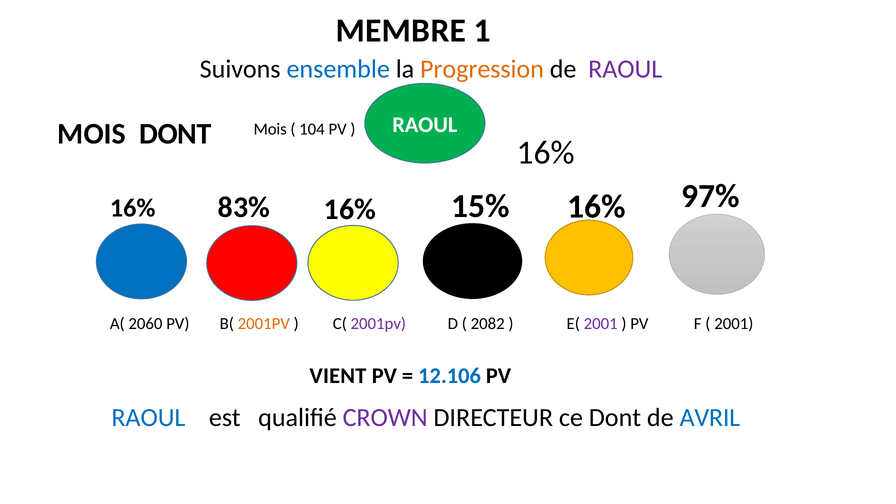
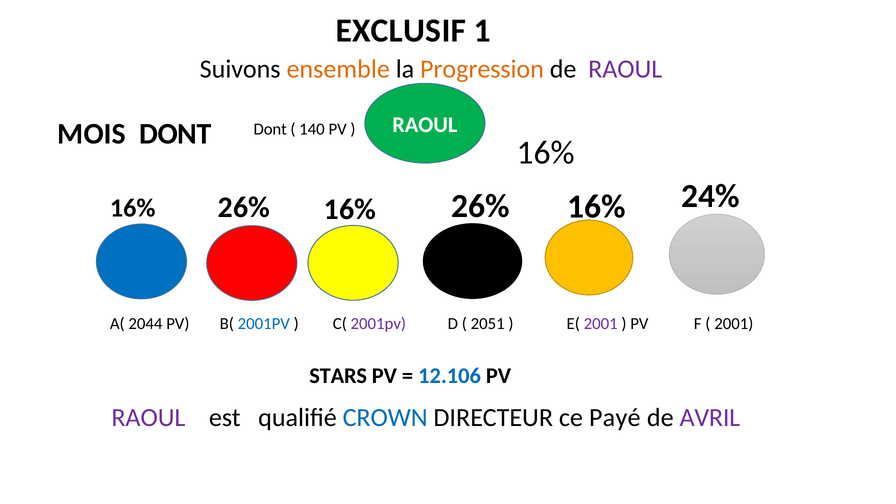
MEMBRE: MEMBRE -> EXCLUSIF
ensemble colour: blue -> orange
Mois at (270, 129): Mois -> Dont
104: 104 -> 140
83% at (244, 207): 83% -> 26%
15% at (481, 206): 15% -> 26%
97%: 97% -> 24%
2060: 2060 -> 2044
2001PV at (264, 324) colour: orange -> blue
2082: 2082 -> 2051
VIENT: VIENT -> STARS
RAOUL at (148, 418) colour: blue -> purple
CROWN colour: purple -> blue
ce Dont: Dont -> Payé
AVRIL colour: blue -> purple
